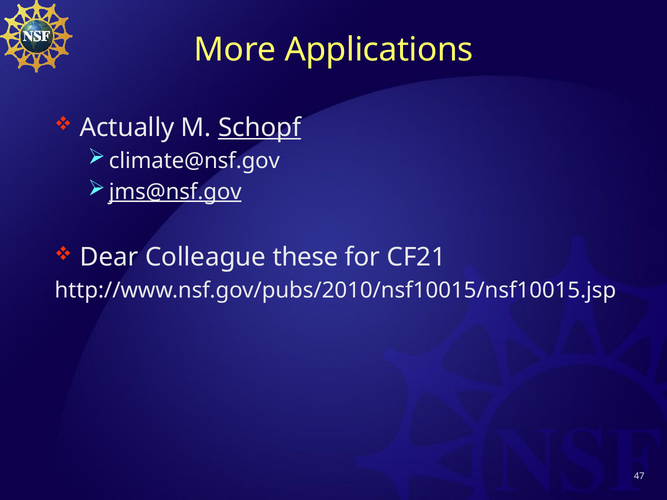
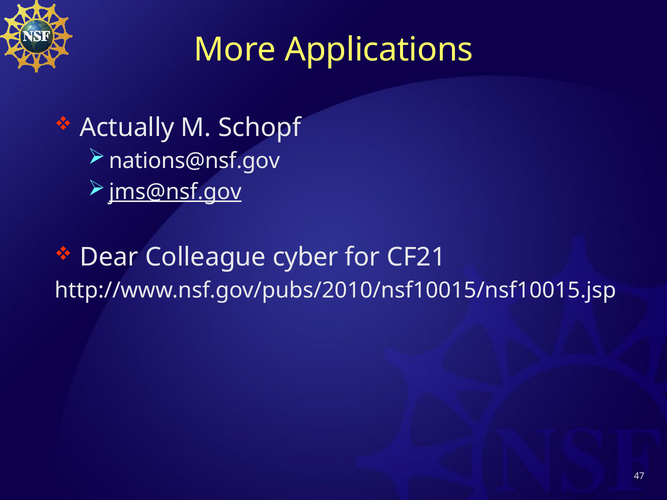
Schopf underline: present -> none
climate@nsf.gov: climate@nsf.gov -> nations@nsf.gov
these: these -> cyber
